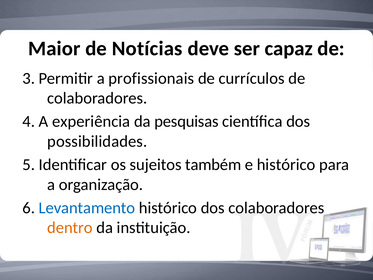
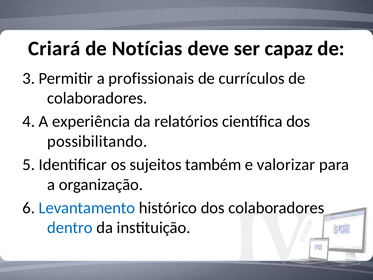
Maior: Maior -> Criará
pesquisas: pesquisas -> relatórios
possibilidades: possibilidades -> possibilitando
e histórico: histórico -> valorizar
dentro colour: orange -> blue
